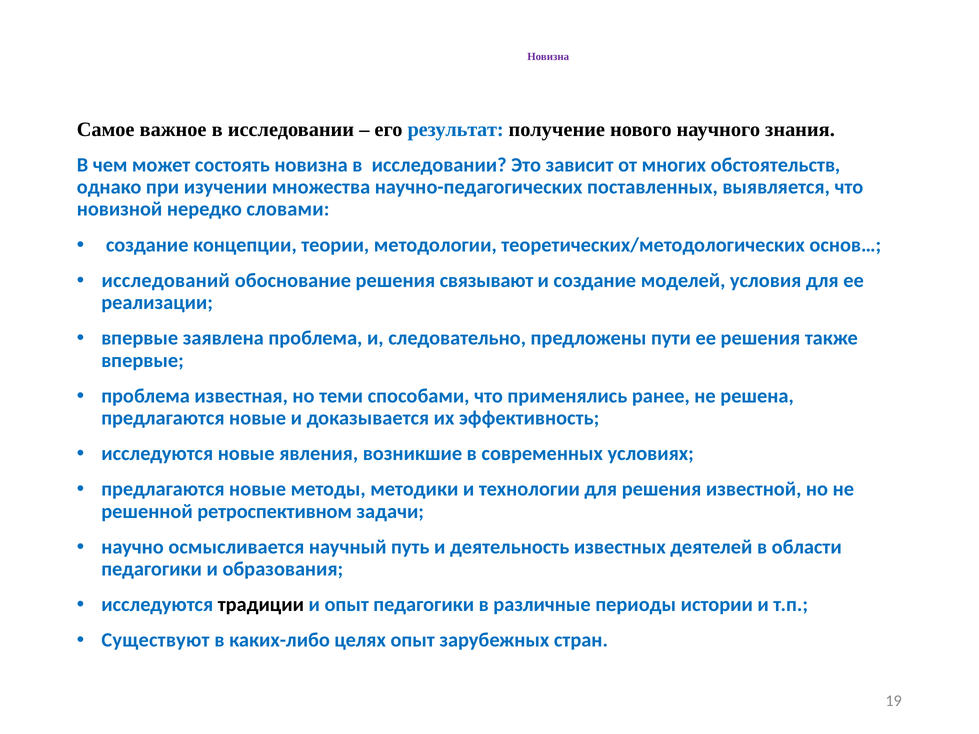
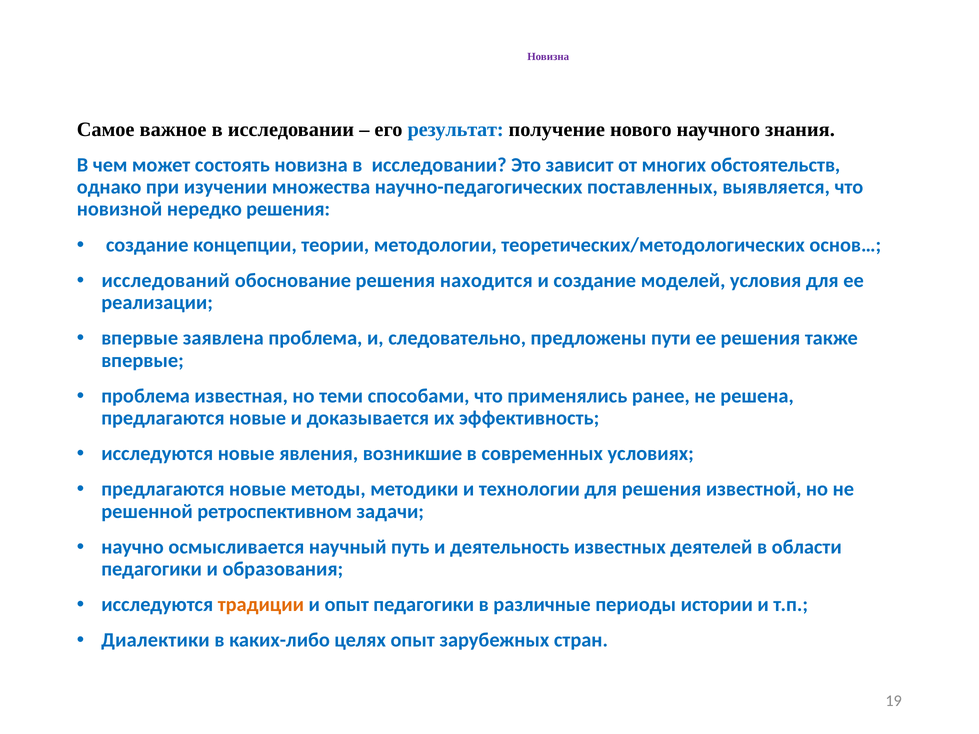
нередко словами: словами -> решения
связывают: связывают -> находится
традиции colour: black -> orange
Существуют: Существуют -> Диалектики
